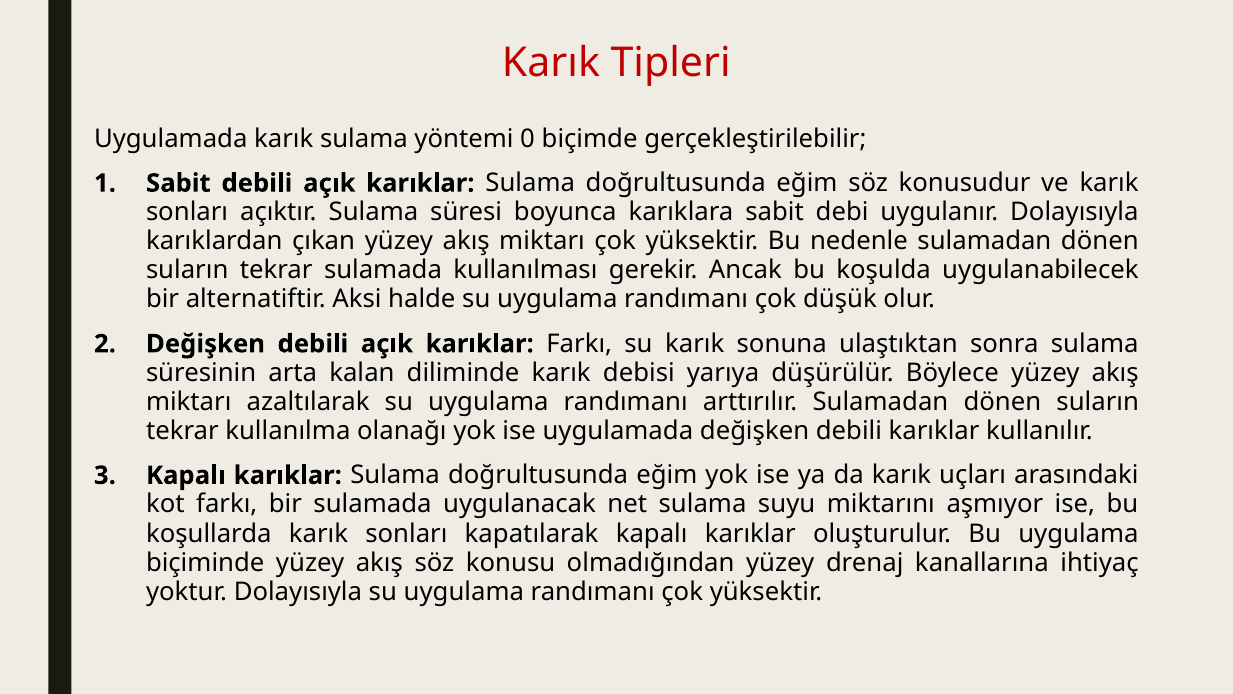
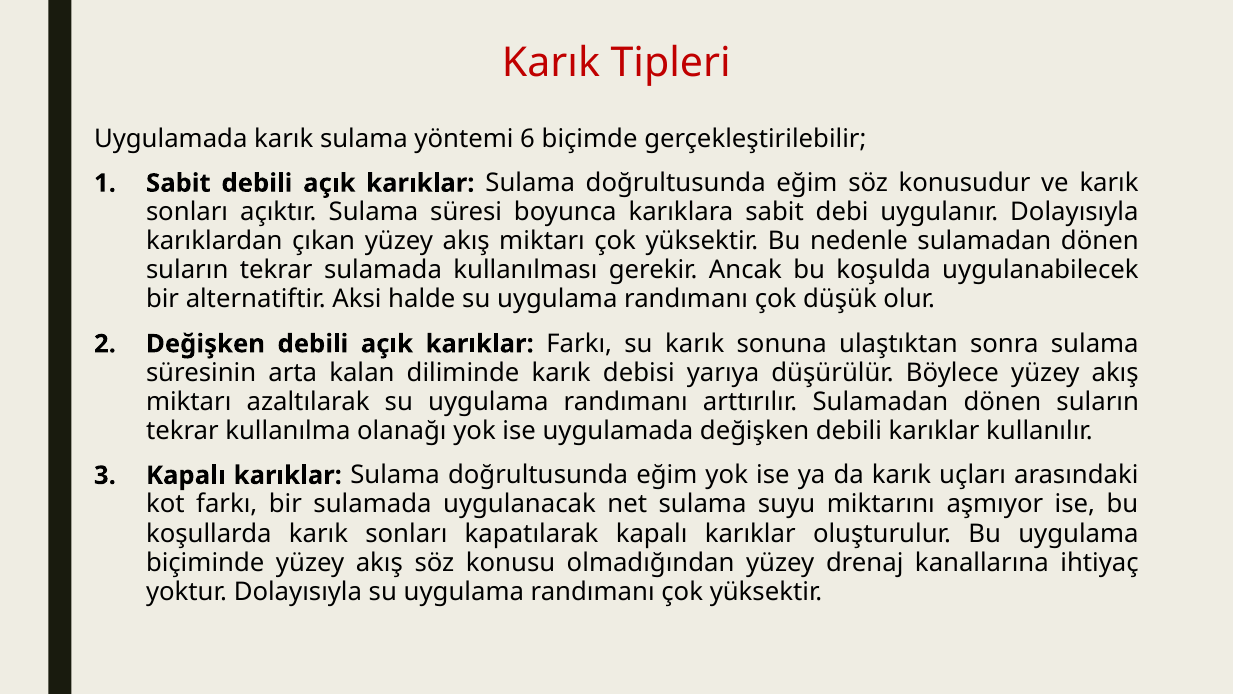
0: 0 -> 6
